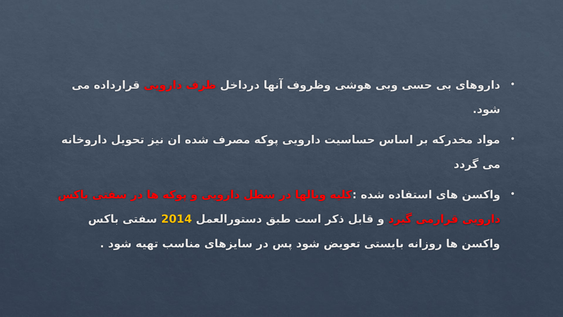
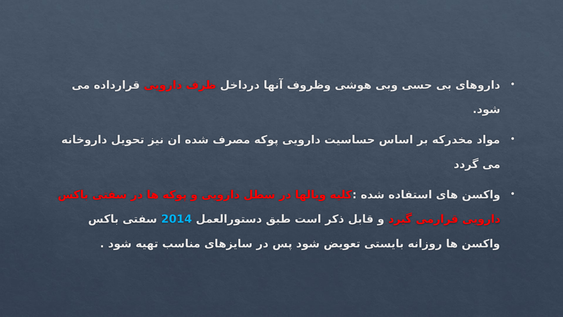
2014 colour: yellow -> light blue
